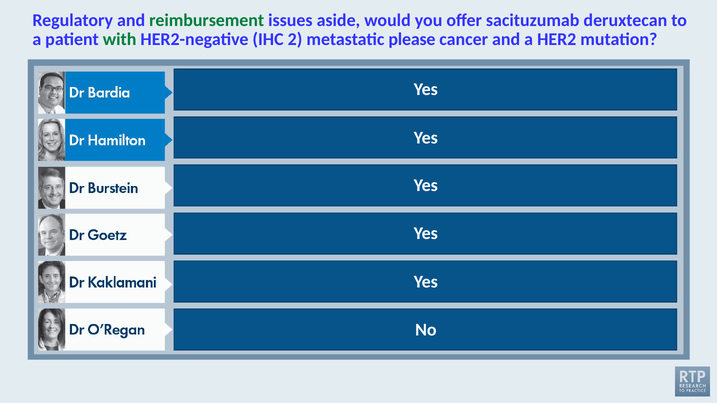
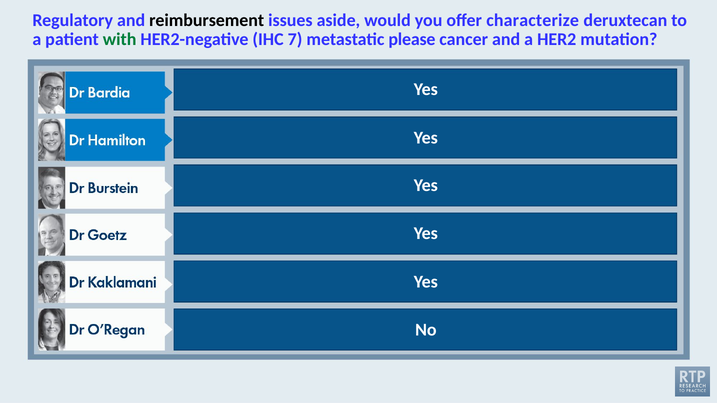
reimbursement colour: green -> black
sacituzumab: sacituzumab -> characterize
2: 2 -> 7
